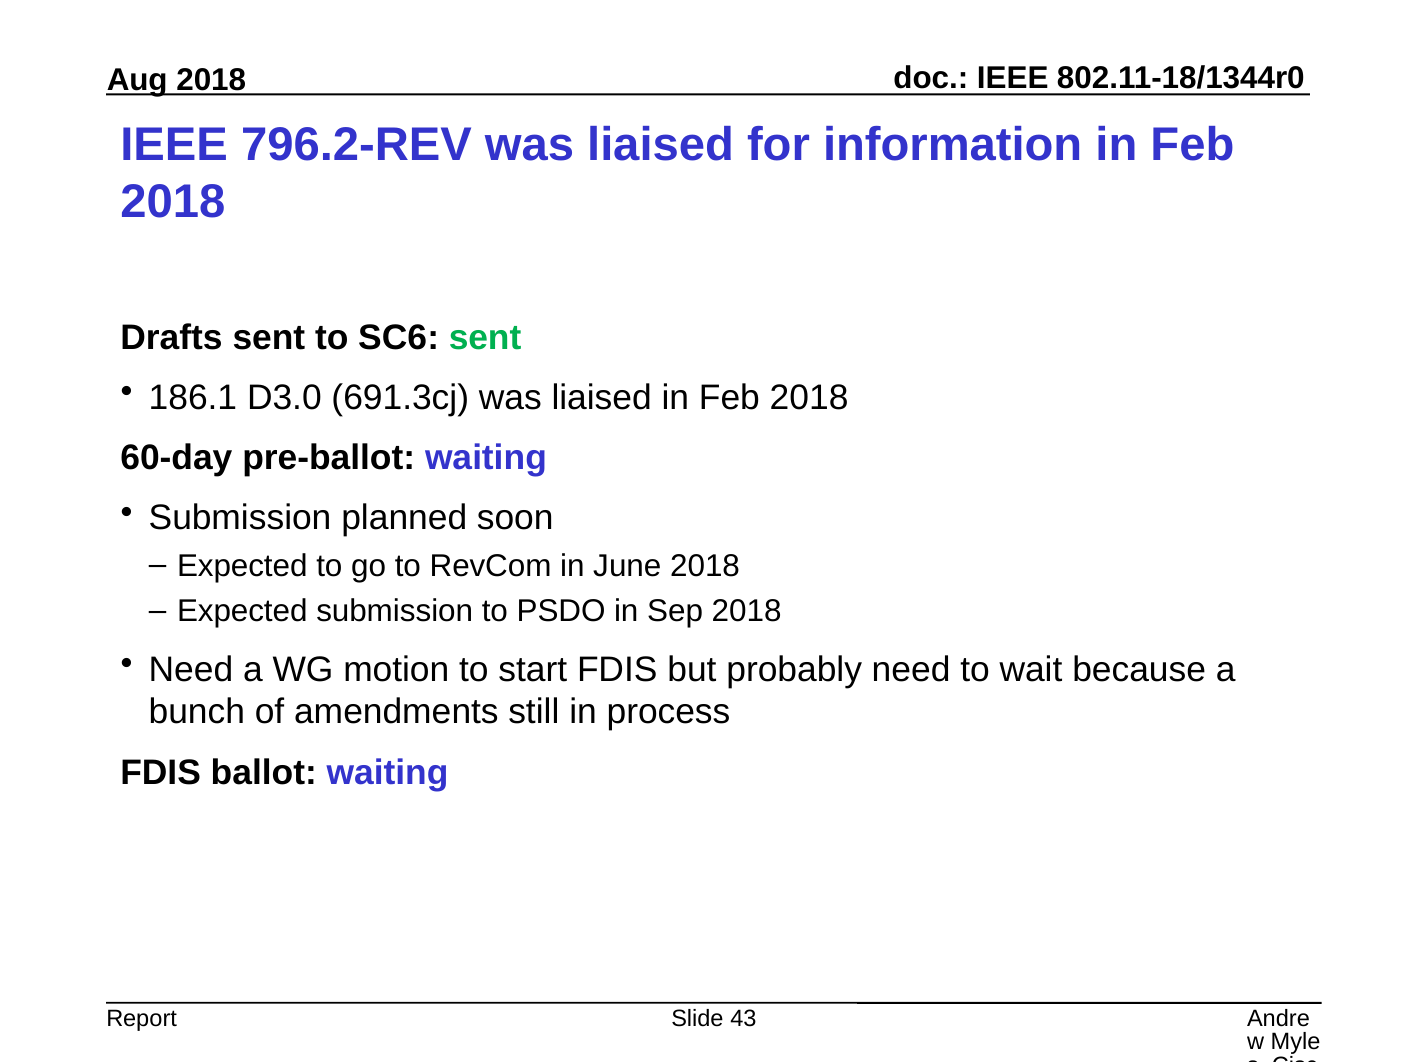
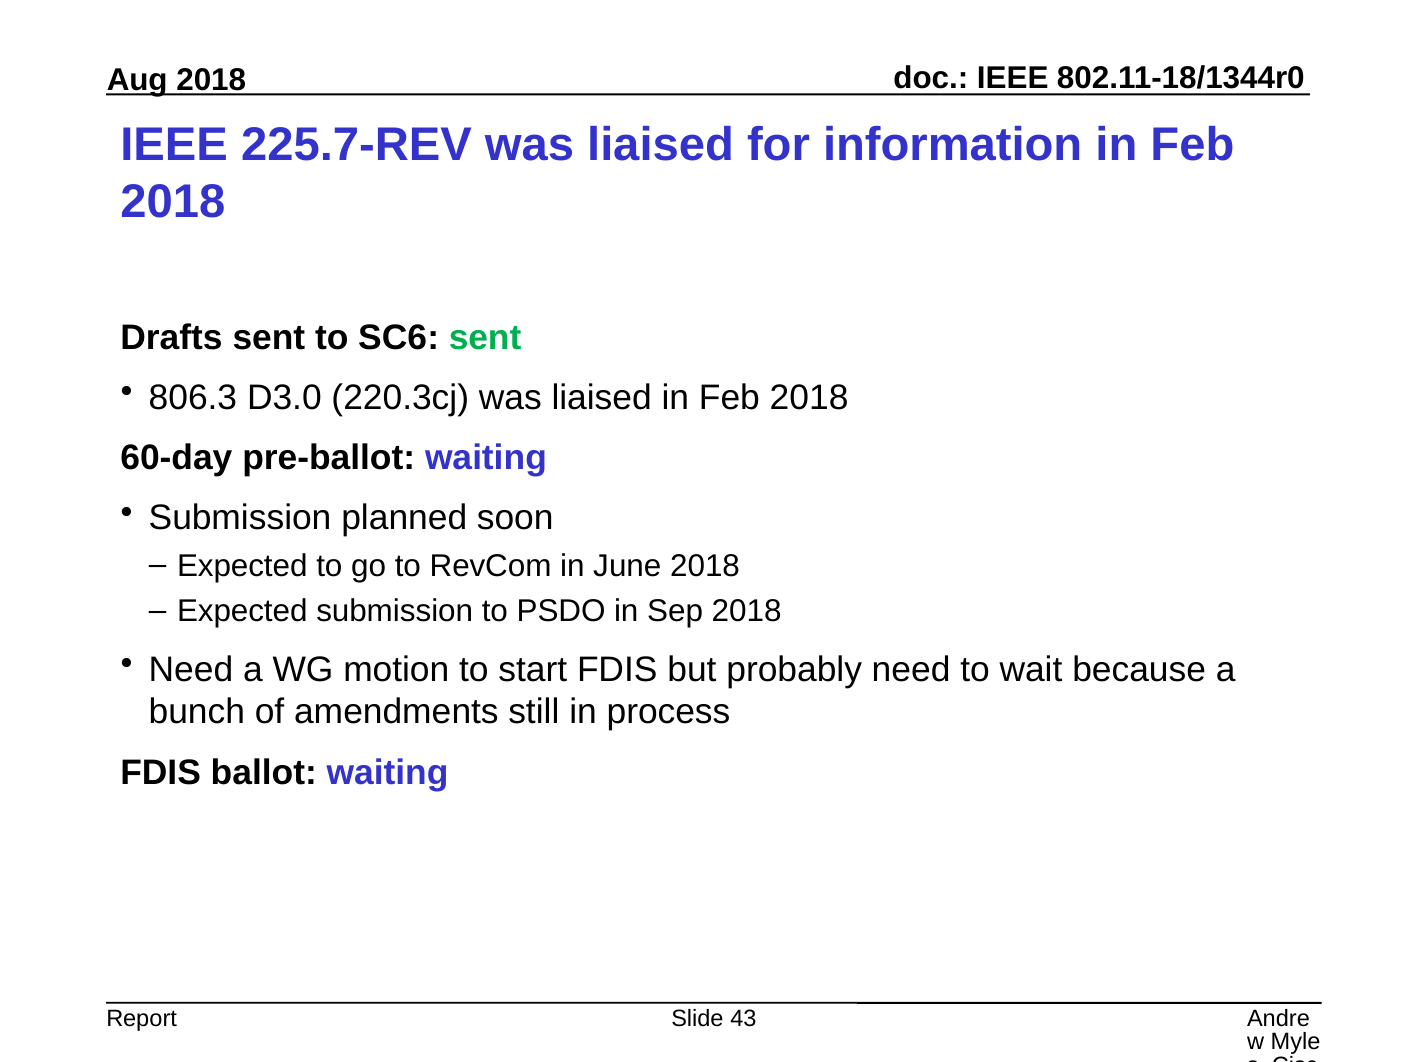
796.2-REV: 796.2-REV -> 225.7-REV
186.1: 186.1 -> 806.3
691.3cj: 691.3cj -> 220.3cj
